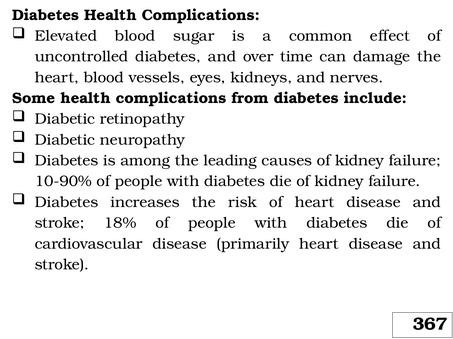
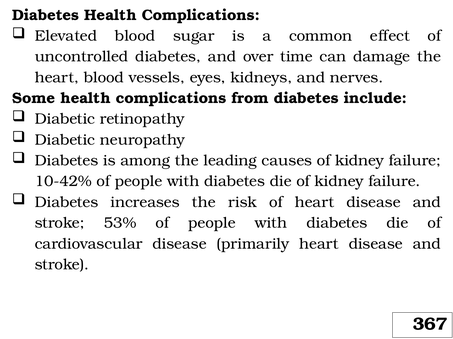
10-90%: 10-90% -> 10-42%
18%: 18% -> 53%
